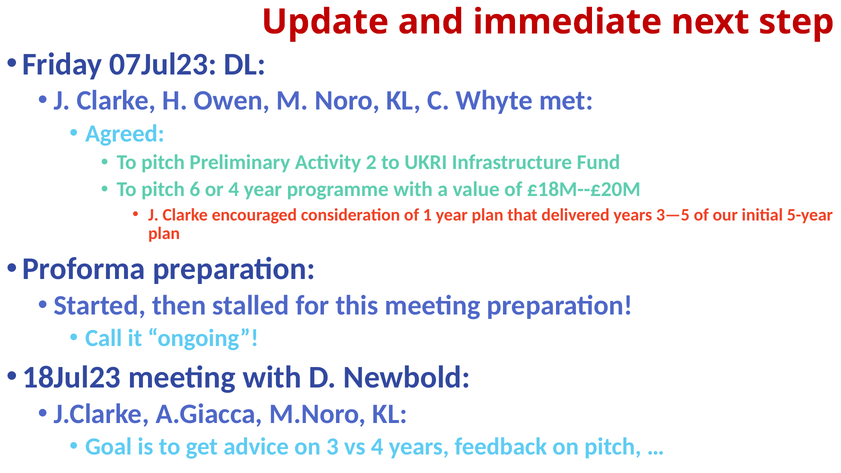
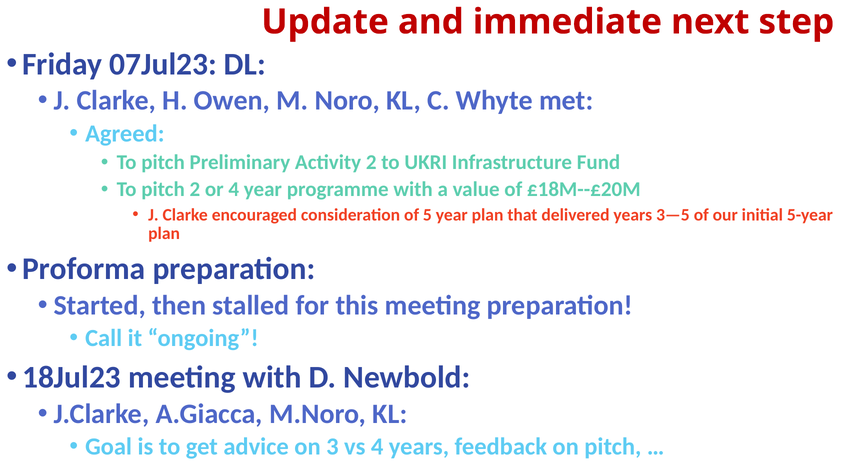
pitch 6: 6 -> 2
1: 1 -> 5
